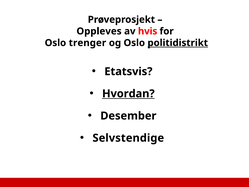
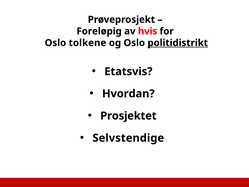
Oppleves: Oppleves -> Foreløpig
trenger: trenger -> tolkene
Hvordan underline: present -> none
Desember: Desember -> Prosjektet
